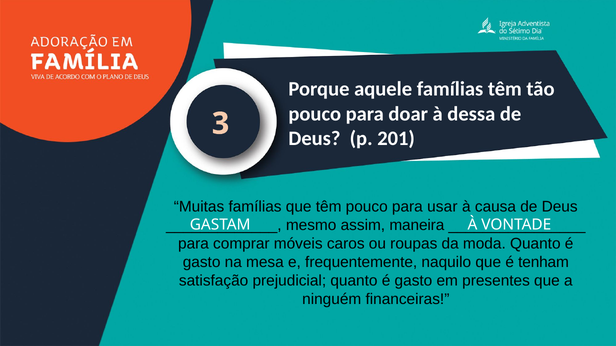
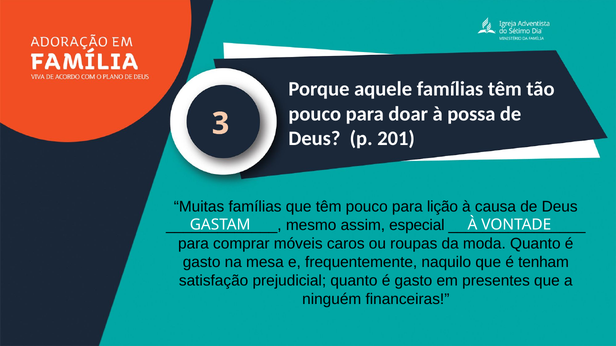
dessa: dessa -> possa
usar: usar -> lição
maneira: maneira -> especial
